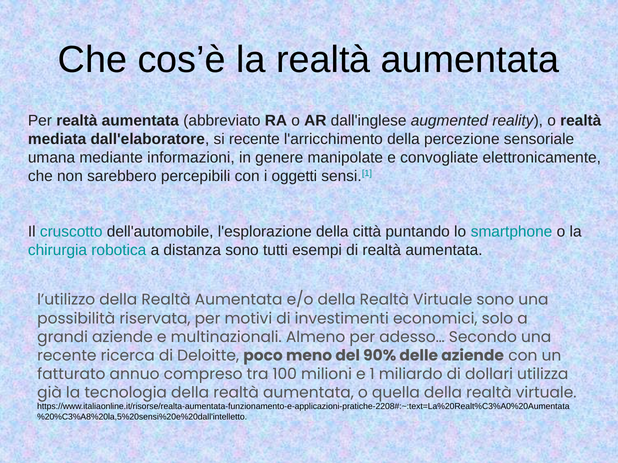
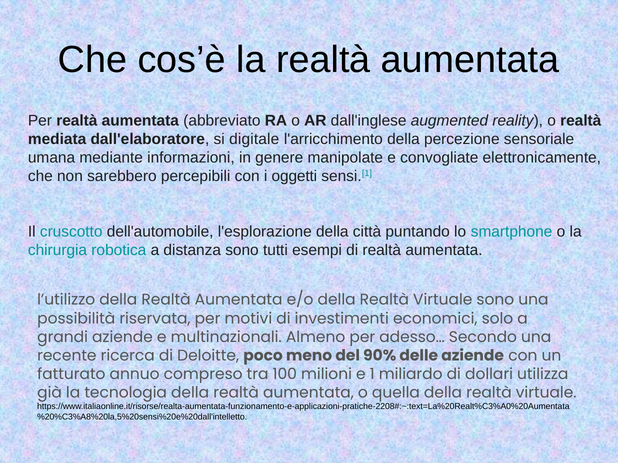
si recente: recente -> digitale
